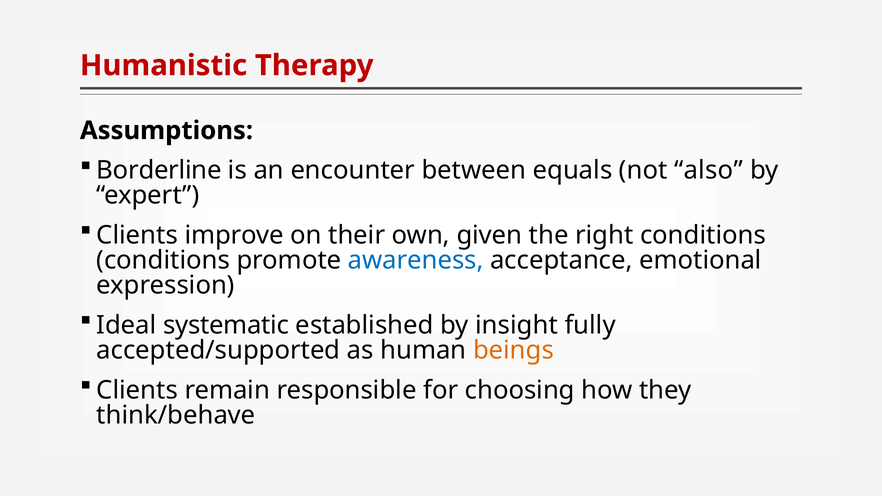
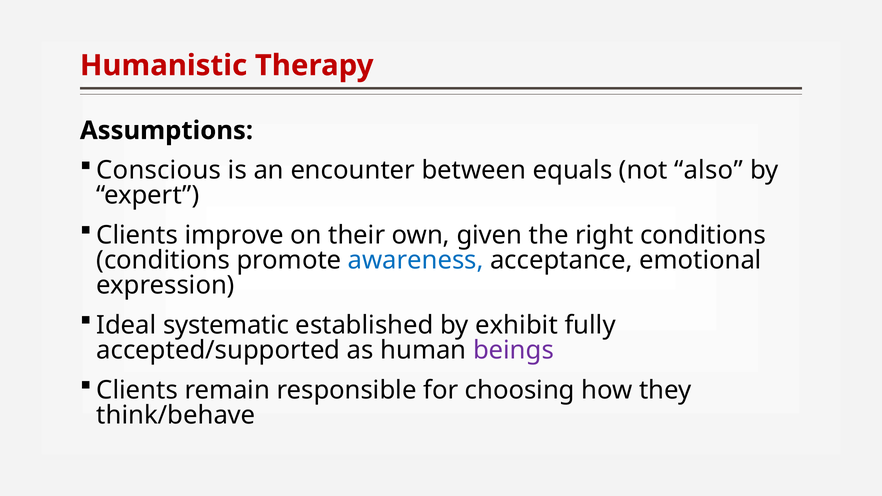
Borderline: Borderline -> Conscious
insight: insight -> exhibit
beings colour: orange -> purple
